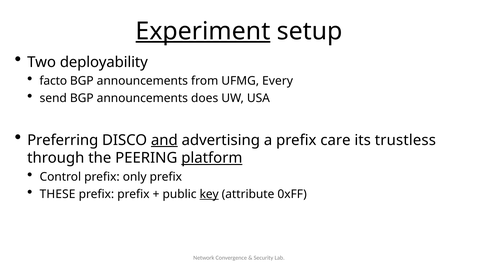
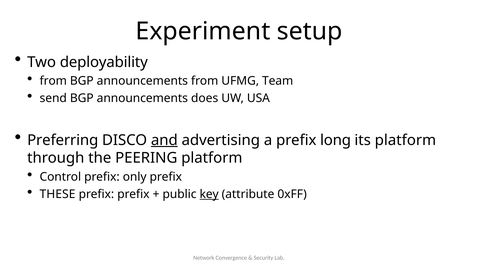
Experiment underline: present -> none
facto at (53, 81): facto -> from
Every: Every -> Team
care: care -> long
its trustless: trustless -> platform
platform at (212, 158) underline: present -> none
